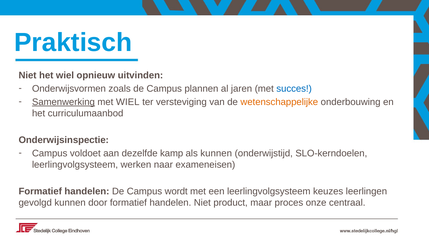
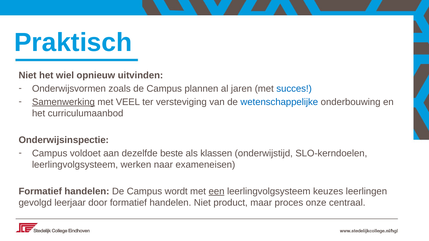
met WIEL: WIEL -> VEEL
wetenschappelijke colour: orange -> blue
kamp: kamp -> beste
als kunnen: kunnen -> klassen
een underline: none -> present
gevolgd kunnen: kunnen -> leerjaar
